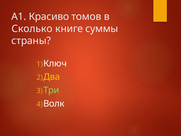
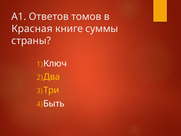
Красиво: Красиво -> Ответов
Сколько: Сколько -> Красная
Три colour: light green -> yellow
Волк: Волк -> Быть
